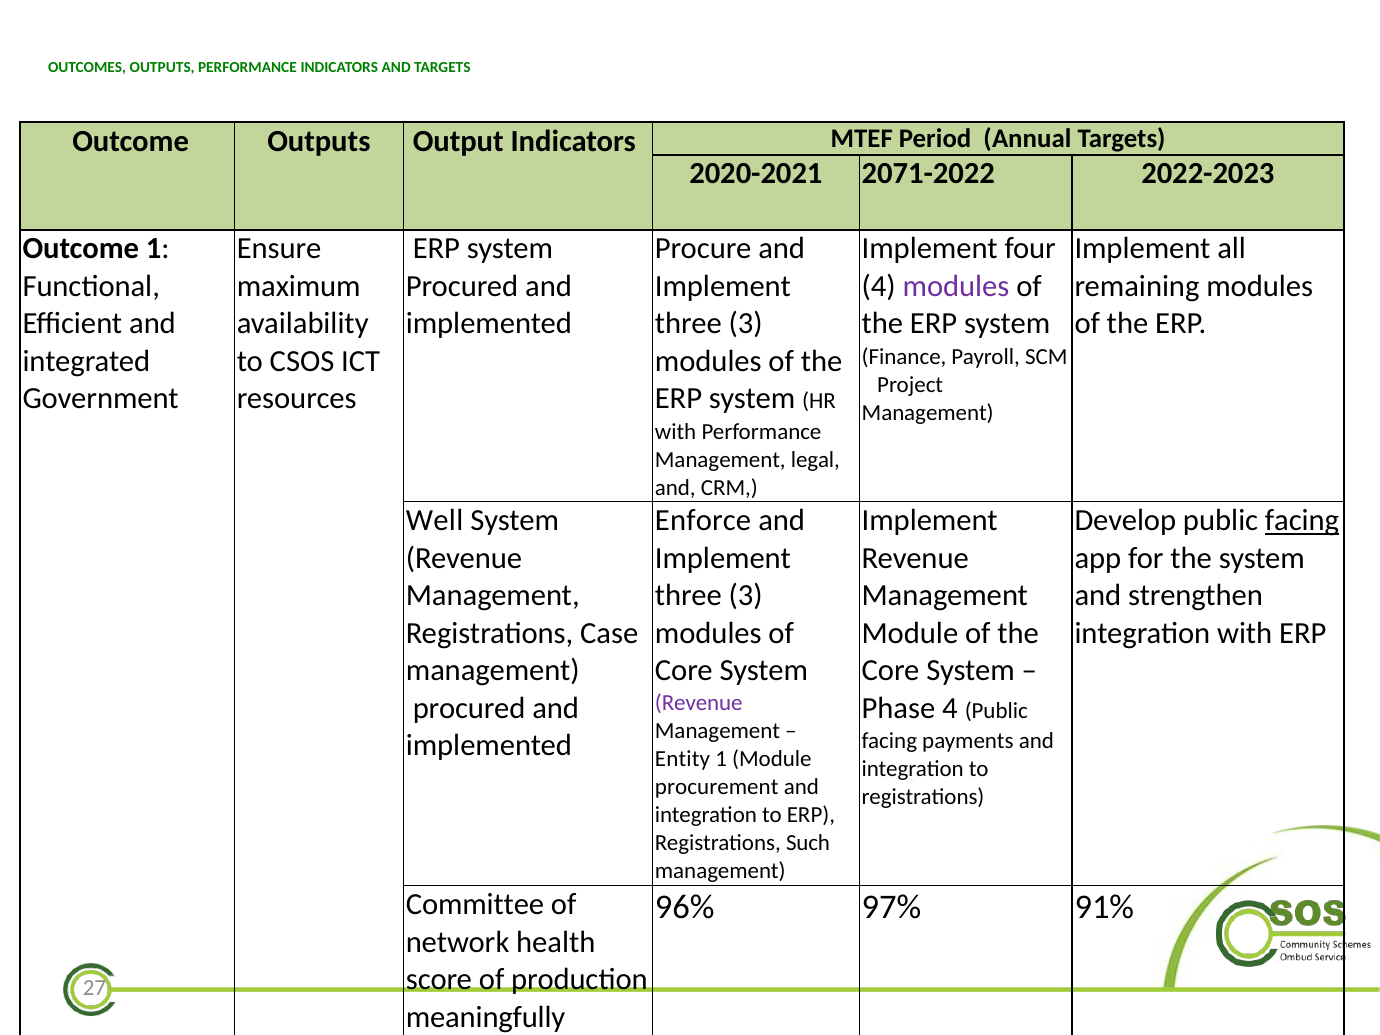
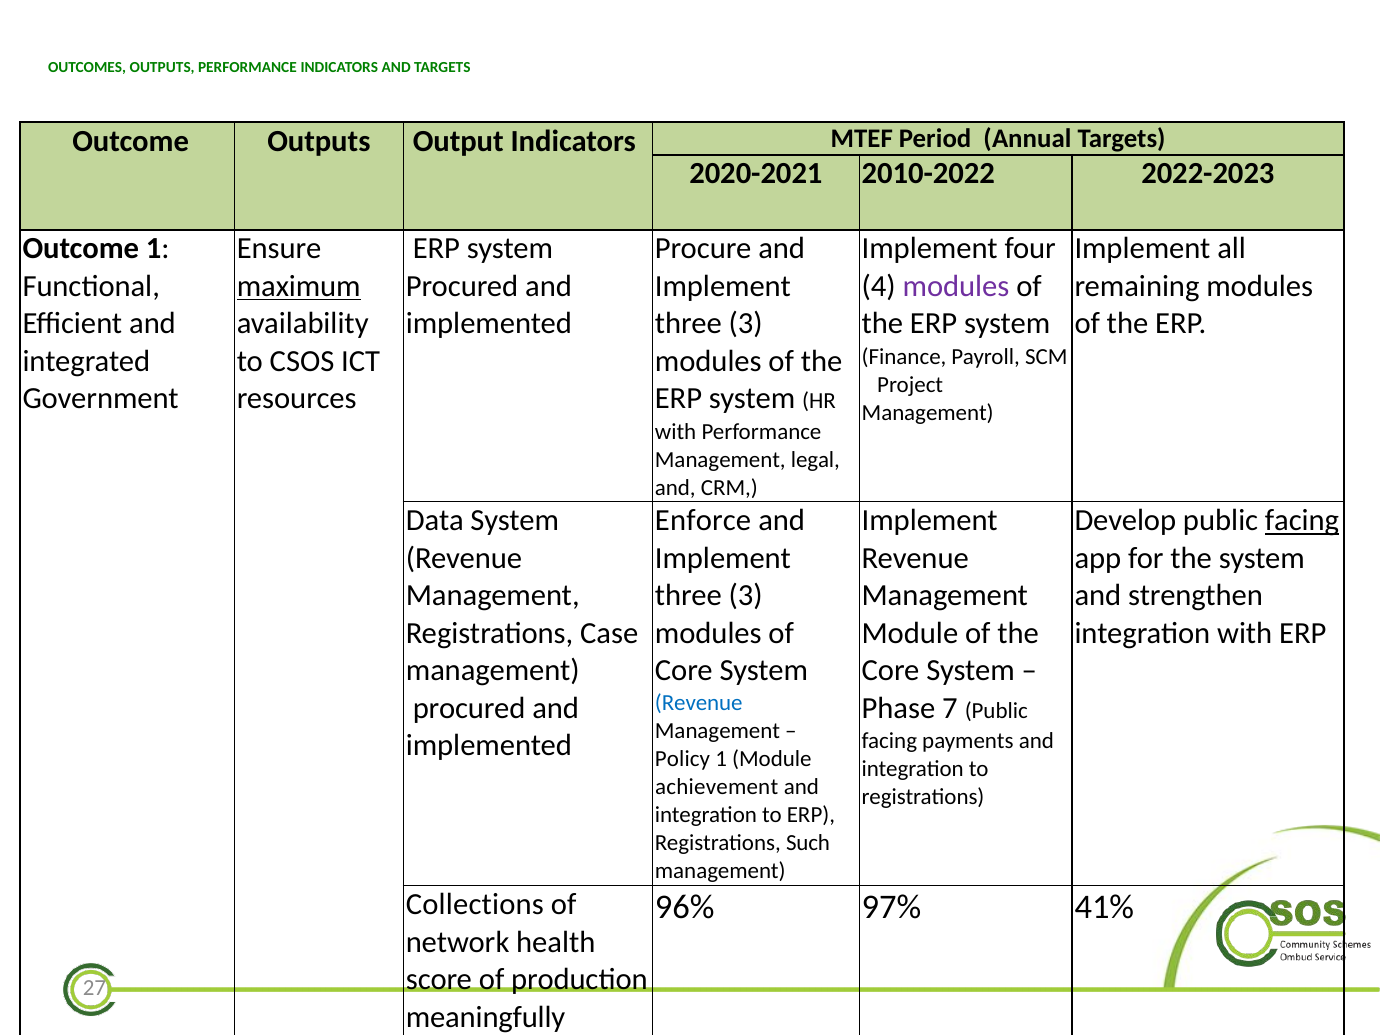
2071-2022: 2071-2022 -> 2010-2022
maximum underline: none -> present
Well: Well -> Data
Revenue at (699, 703) colour: purple -> blue
Phase 4: 4 -> 7
Entity: Entity -> Policy
procurement: procurement -> achievement
Committee: Committee -> Collections
91%: 91% -> 41%
